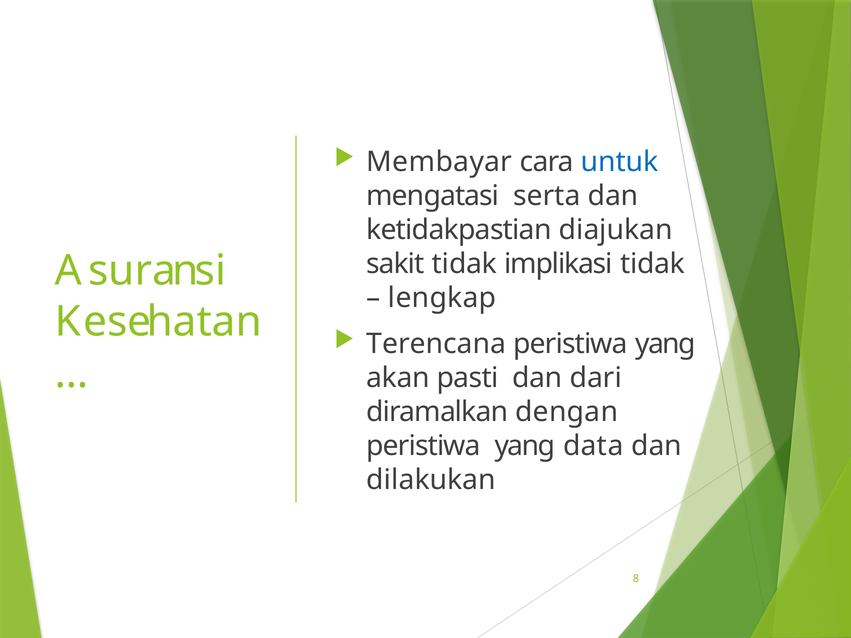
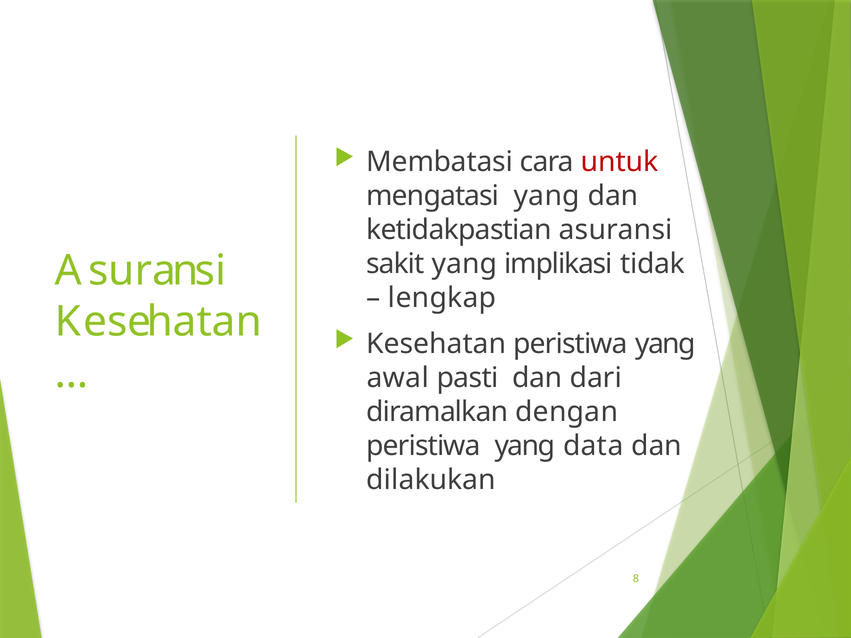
Membayar: Membayar -> Membatasi
untuk colour: blue -> red
mengatasi serta: serta -> yang
ketidakpastian diajukan: diajukan -> asuransi
sakit tidak: tidak -> yang
Terencana at (436, 344): Terencana -> Kesehatan
akan: akan -> awal
